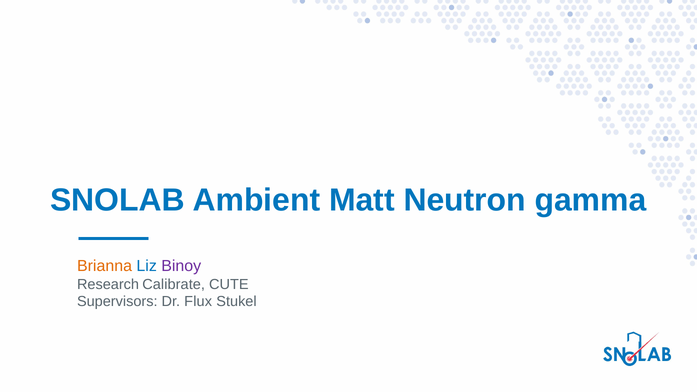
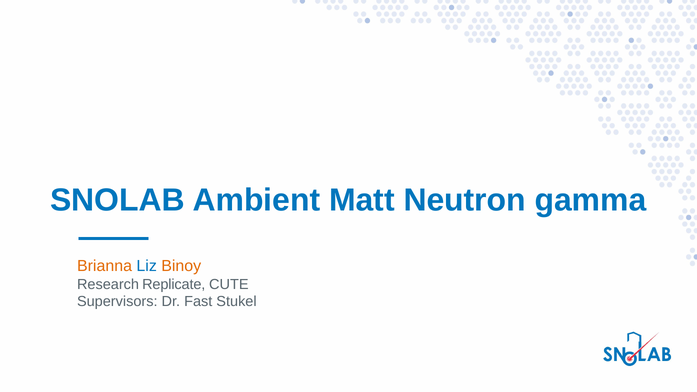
Binoy colour: purple -> orange
Calibrate: Calibrate -> Replicate
Flux: Flux -> Fast
